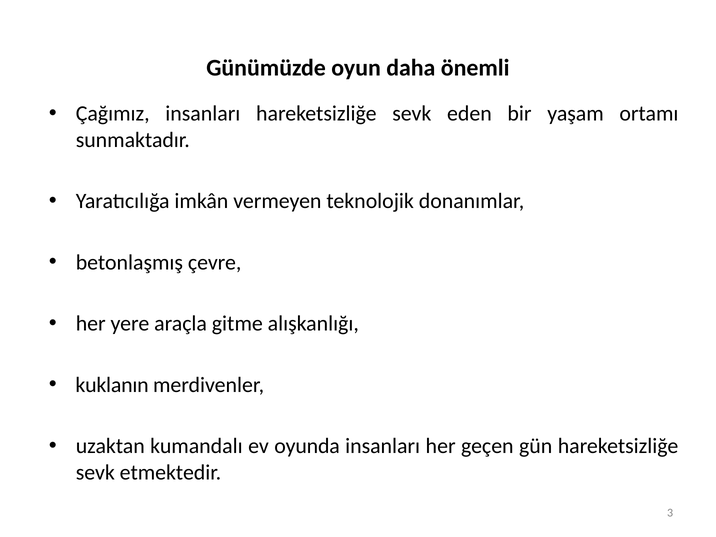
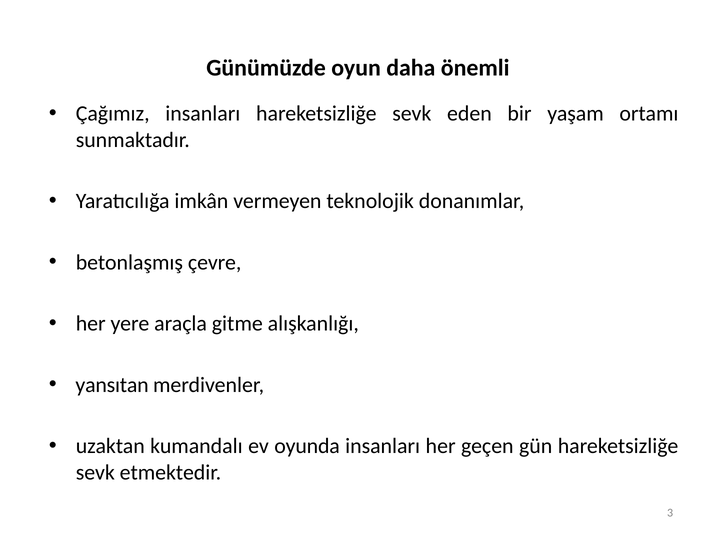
kuklanın: kuklanın -> yansıtan
